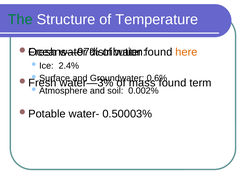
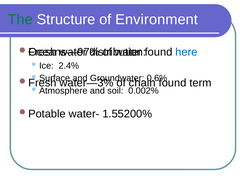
Temperature: Temperature -> Environment
here colour: orange -> blue
mass: mass -> chain
0.50003%: 0.50003% -> 1.55200%
